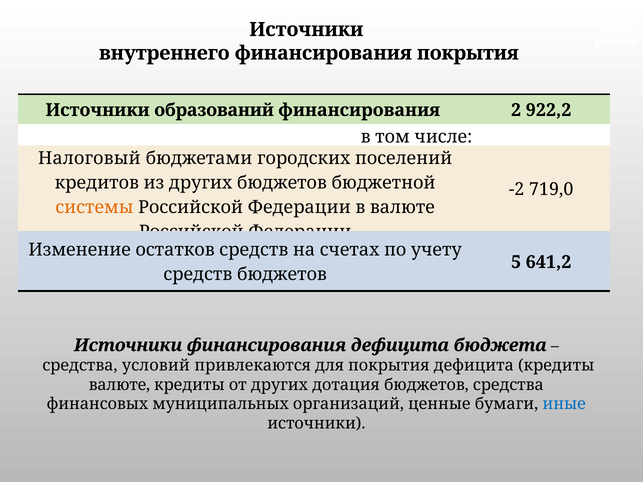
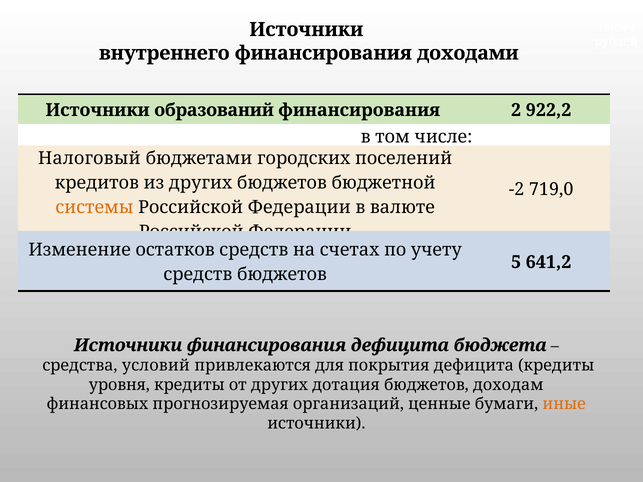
финансирования покрытия: покрытия -> доходами
валюте at (119, 385): валюте -> уровня
бюджетов средства: средства -> доходам
муниципальных: муниципальных -> прогнозируемая
иные colour: blue -> orange
